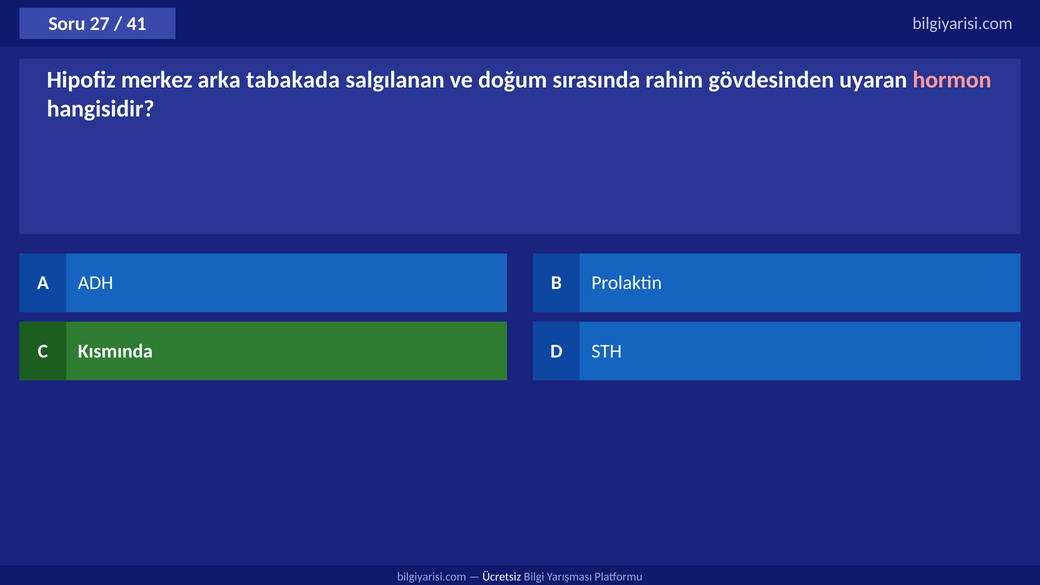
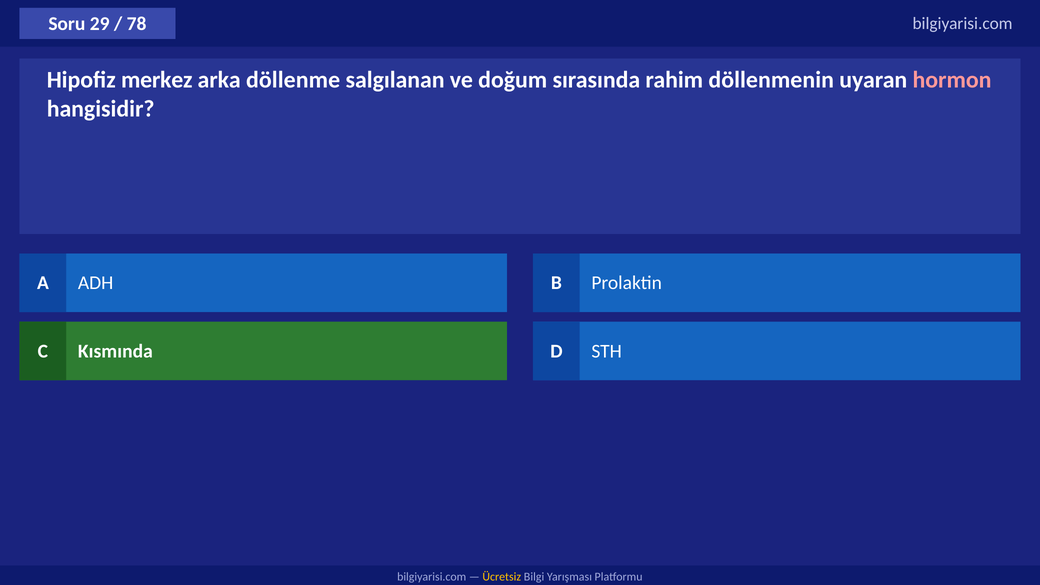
27: 27 -> 29
41: 41 -> 78
tabakada: tabakada -> döllenme
gövdesinden: gövdesinden -> döllenmenin
Ücretsiz colour: white -> yellow
